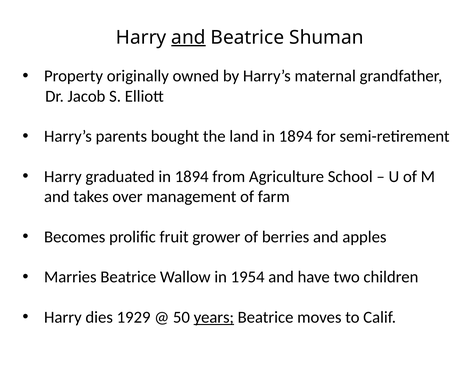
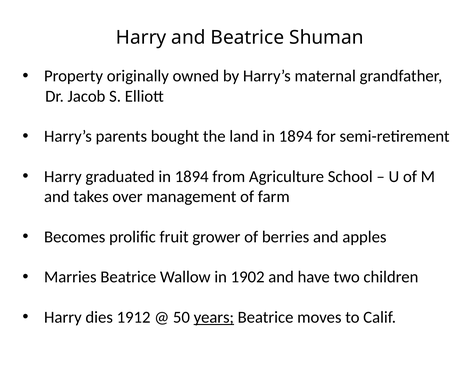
and at (188, 37) underline: present -> none
1954: 1954 -> 1902
1929: 1929 -> 1912
